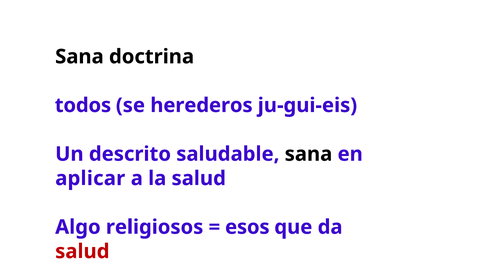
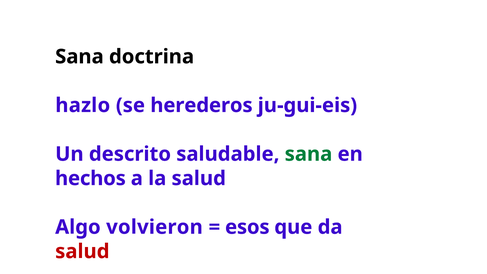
todos: todos -> hazlo
sana at (308, 154) colour: black -> green
aplicar: aplicar -> hechos
religiosos: religiosos -> volvieron
